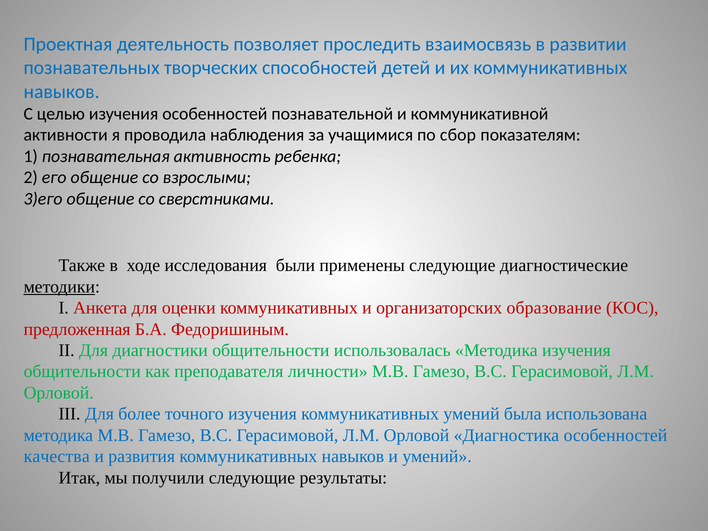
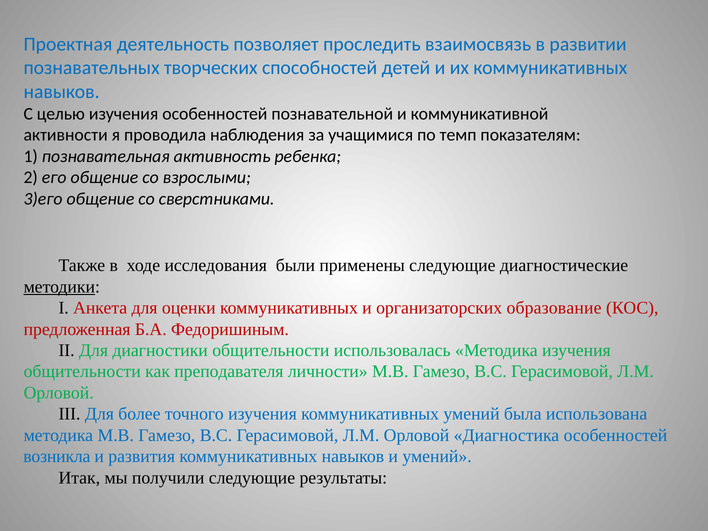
сбор: сбор -> темп
качества: качества -> возникла
